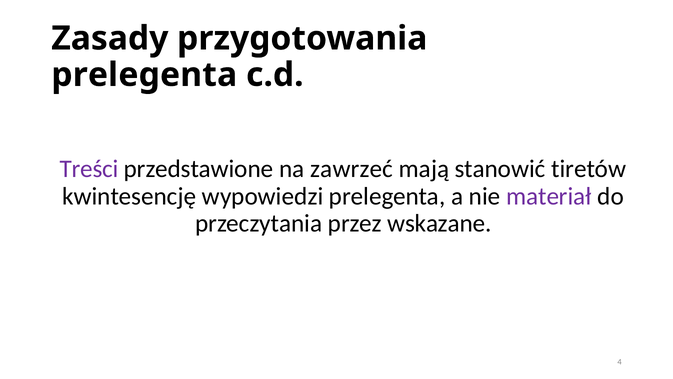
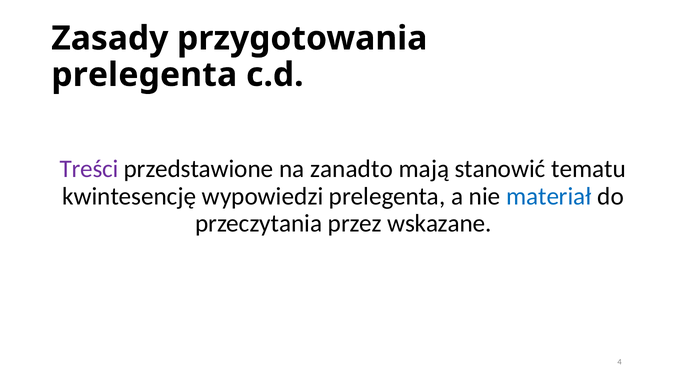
zawrzeć: zawrzeć -> zanadto
tiretów: tiretów -> tematu
materiał colour: purple -> blue
